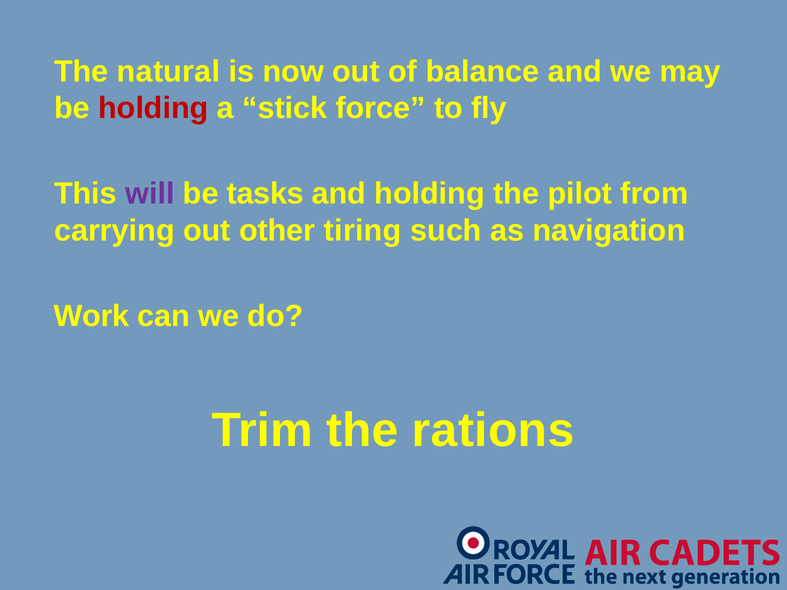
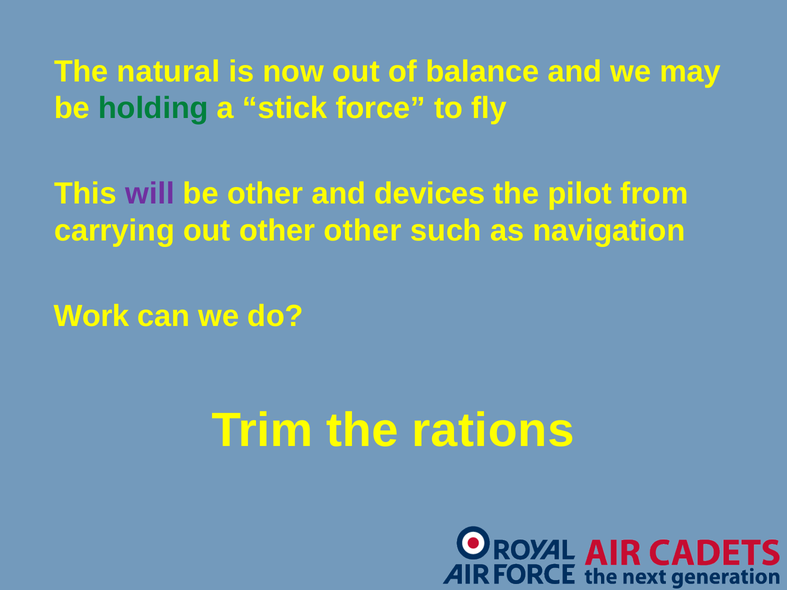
holding at (153, 108) colour: red -> green
be tasks: tasks -> other
and holding: holding -> devices
other tiring: tiring -> other
